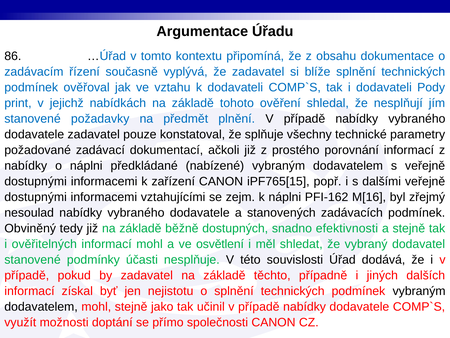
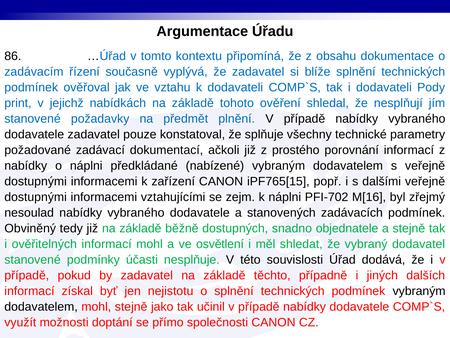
PFI-162: PFI-162 -> PFI-702
efektivnosti: efektivnosti -> objednatele
